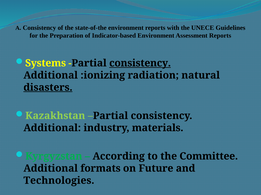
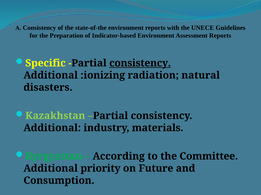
Systems: Systems -> Specific
disasters underline: present -> none
formats: formats -> priority
Technologies: Technologies -> Consumption
